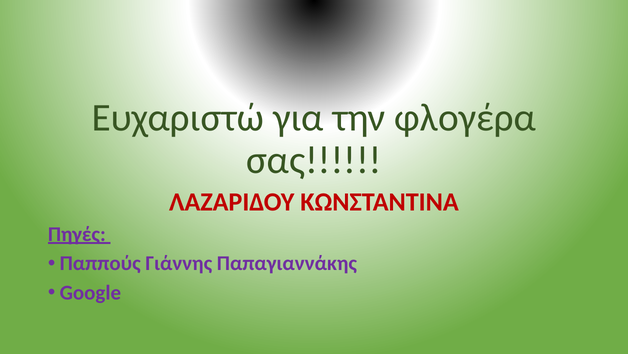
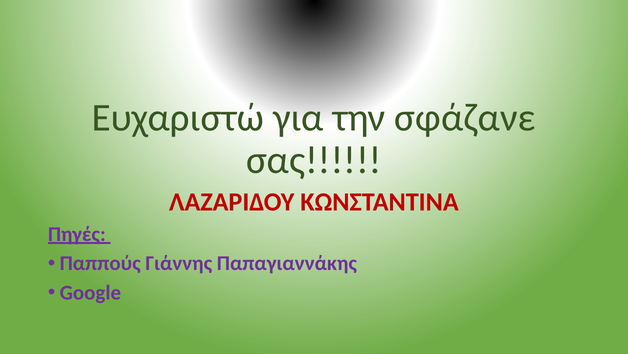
φλογέρα: φλογέρα -> σφάζανε
